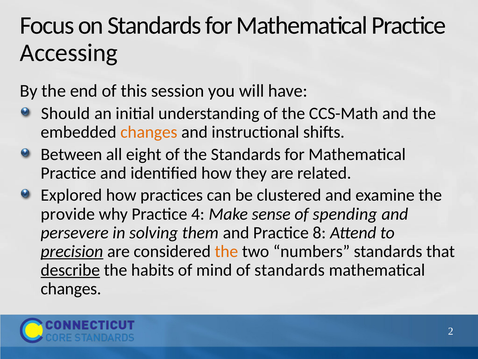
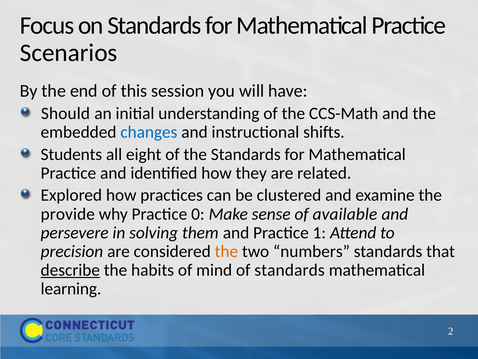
Accessing: Accessing -> Scenarios
changes at (149, 132) colour: orange -> blue
Between: Between -> Students
4: 4 -> 0
spending: spending -> available
8: 8 -> 1
precision underline: present -> none
changes at (71, 288): changes -> learning
